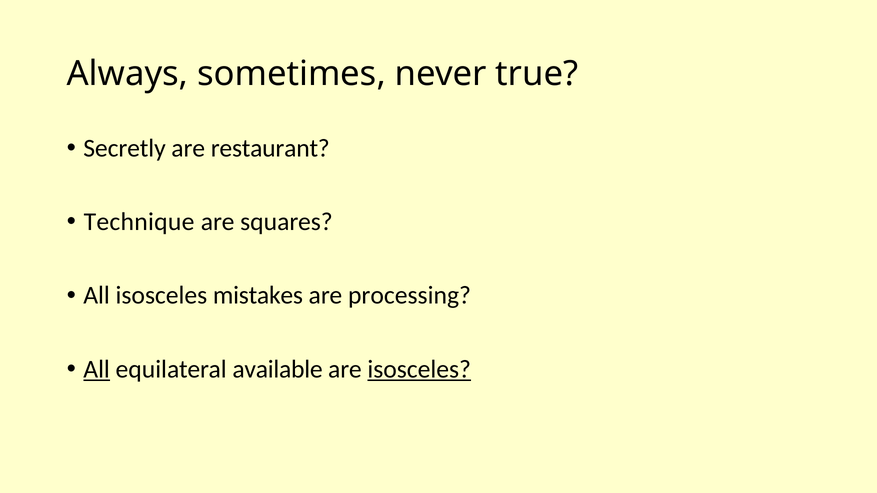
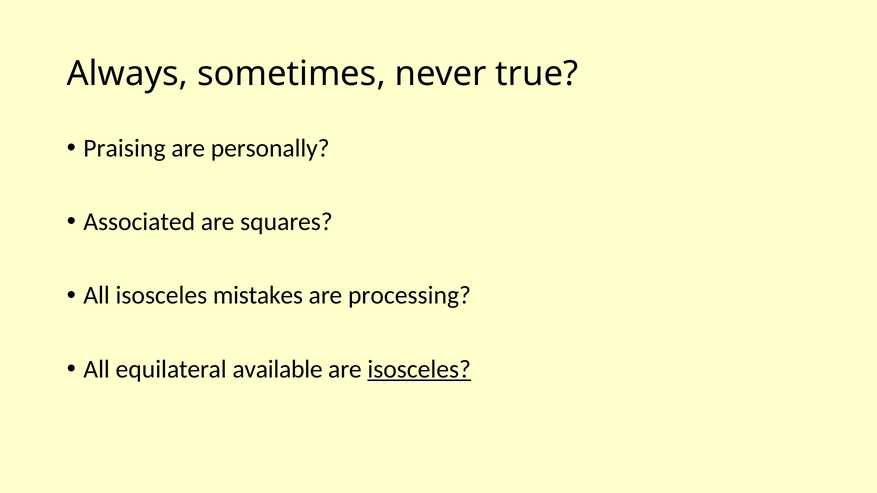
Secretly: Secretly -> Praising
restaurant: restaurant -> personally
Technique: Technique -> Associated
All at (97, 369) underline: present -> none
